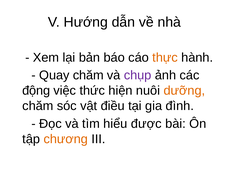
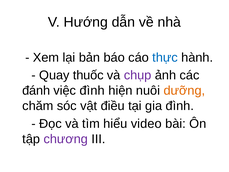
thực colour: orange -> blue
Quay chăm: chăm -> thuốc
động: động -> đánh
việc thức: thức -> đình
được: được -> video
chương colour: orange -> purple
